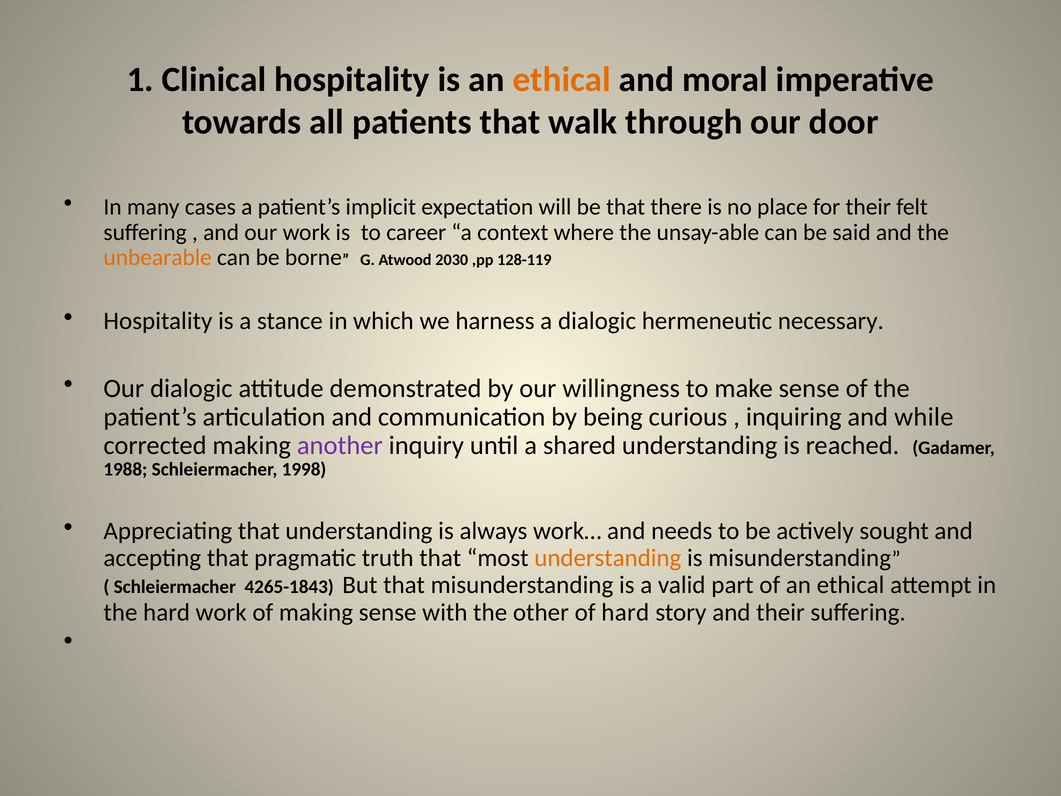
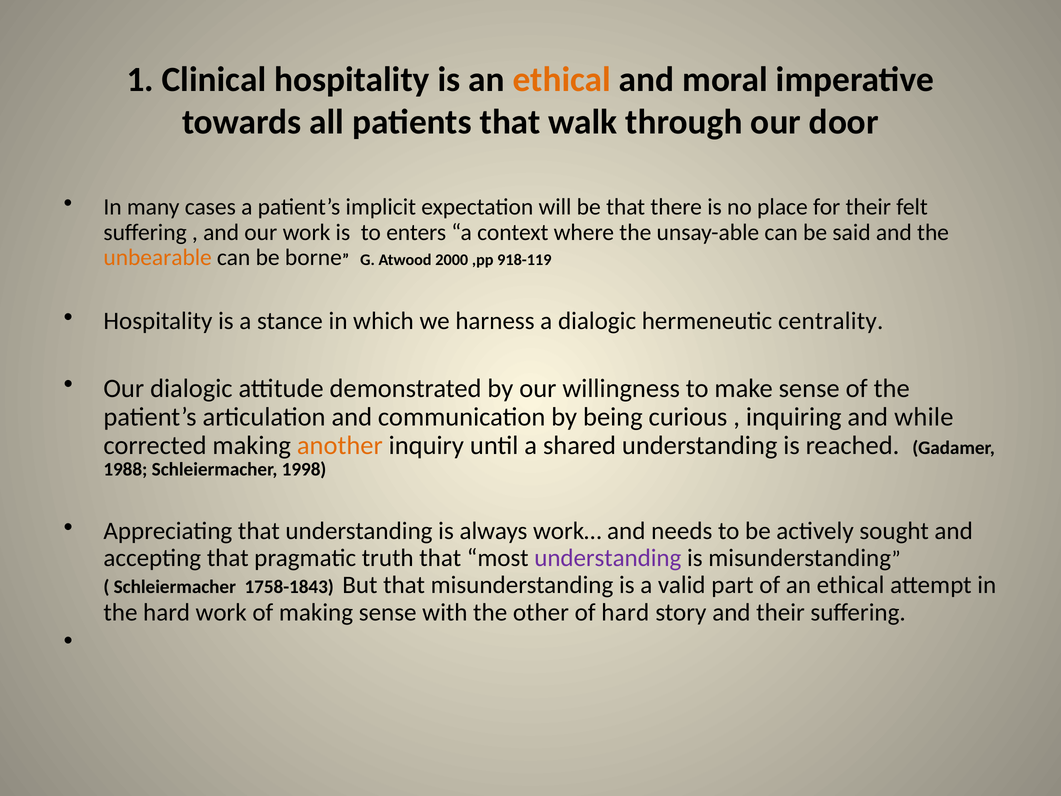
career: career -> enters
2030: 2030 -> 2000
128-119: 128-119 -> 918-119
necessary: necessary -> centrality
another colour: purple -> orange
understanding at (608, 558) colour: orange -> purple
4265-1843: 4265-1843 -> 1758-1843
